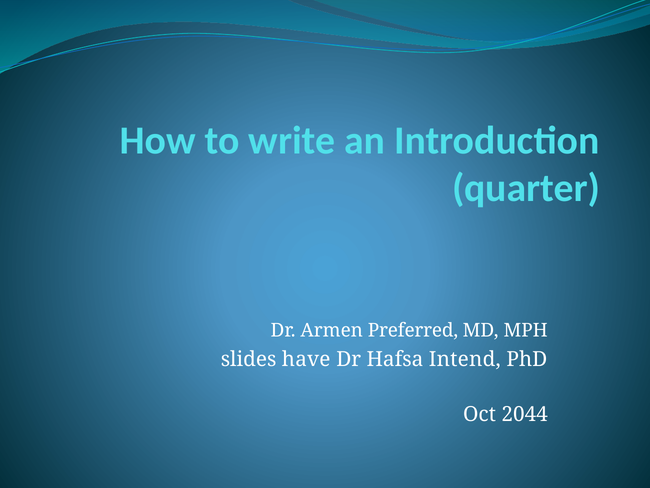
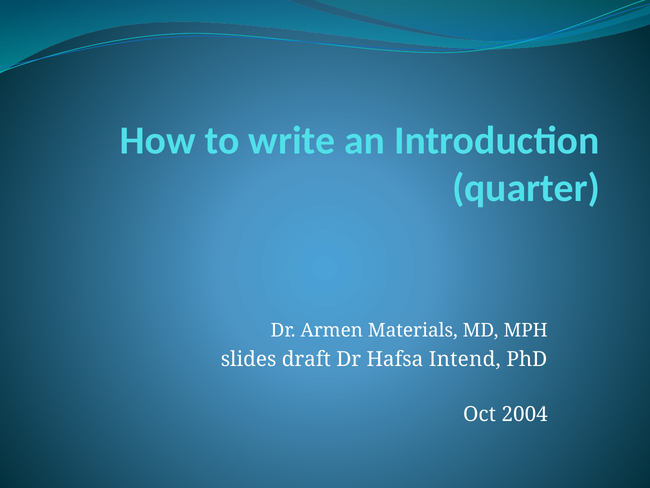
Preferred: Preferred -> Materials
have: have -> draft
2044: 2044 -> 2004
